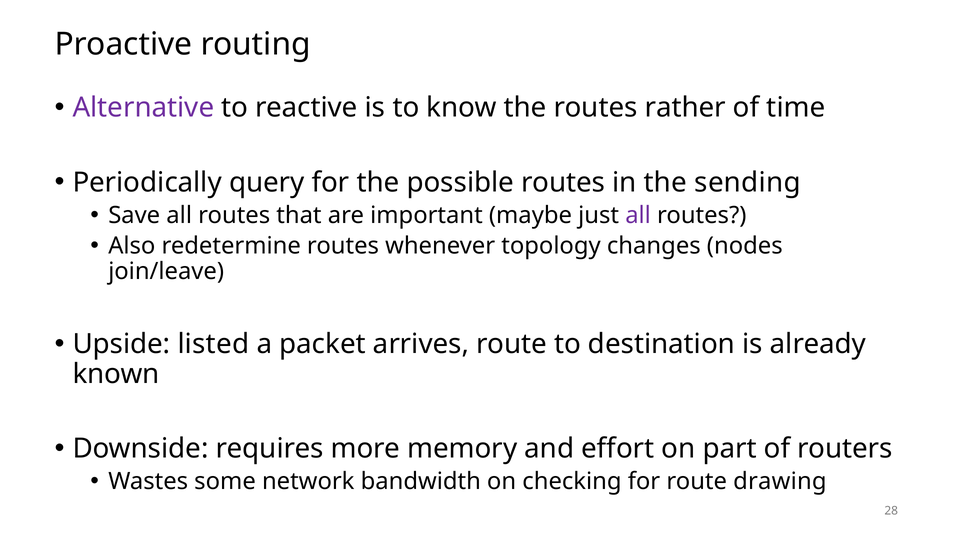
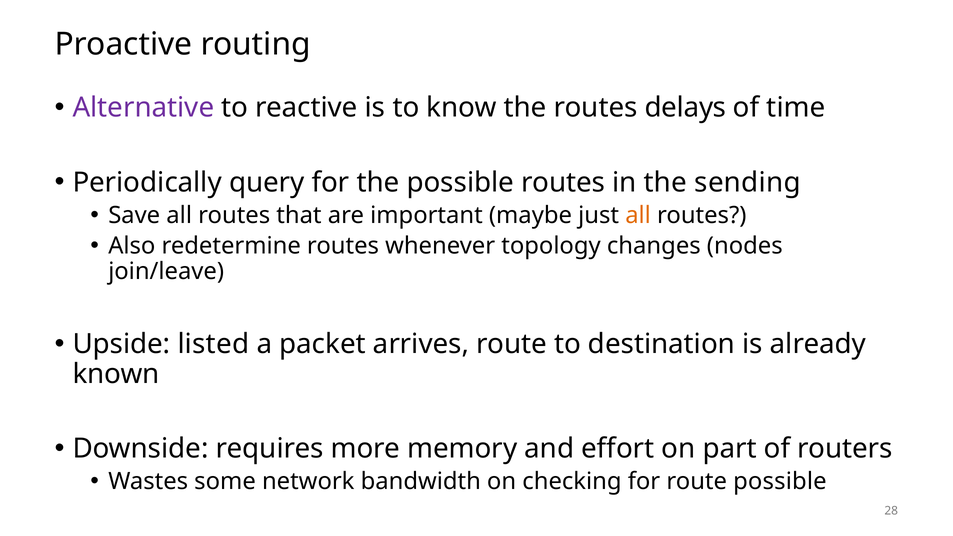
rather: rather -> delays
all at (638, 215) colour: purple -> orange
route drawing: drawing -> possible
